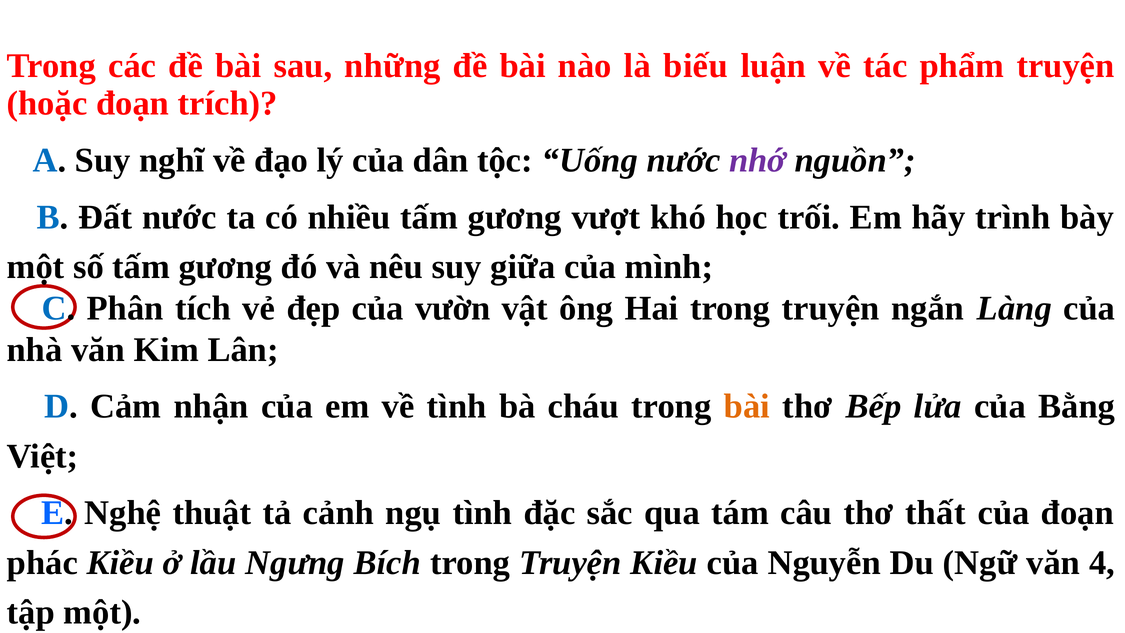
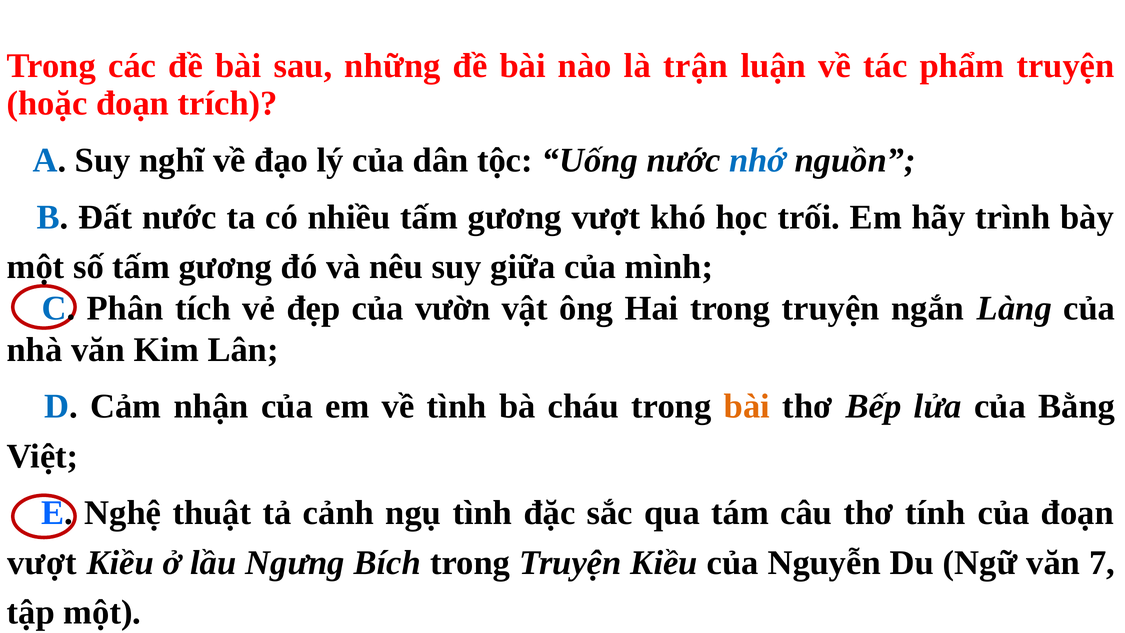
biếu: biếu -> trận
nhớ colour: purple -> blue
thất: thất -> tính
phác at (42, 563): phác -> vượt
4: 4 -> 7
